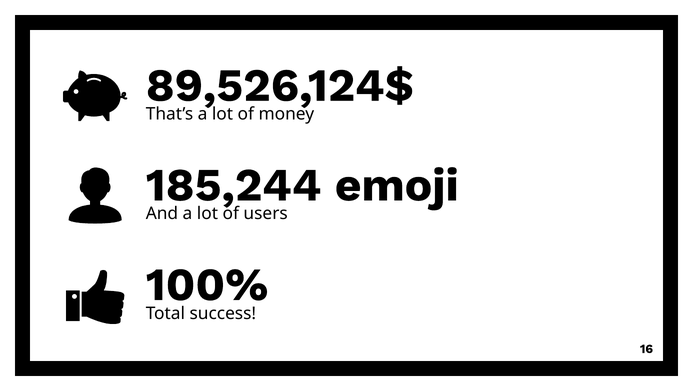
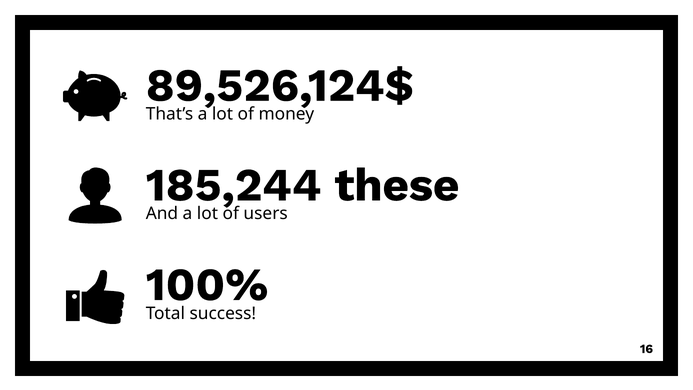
emoji: emoji -> these
